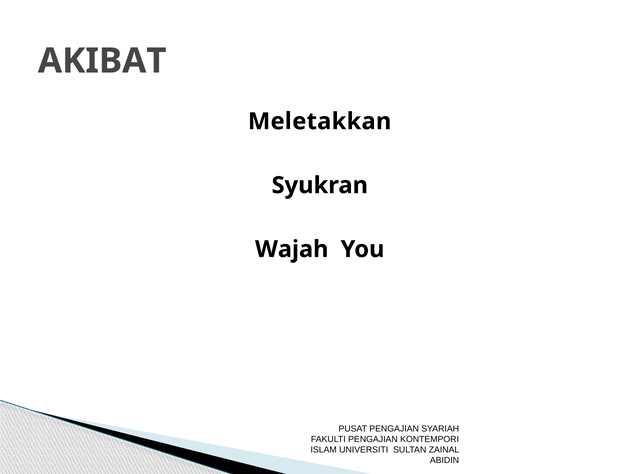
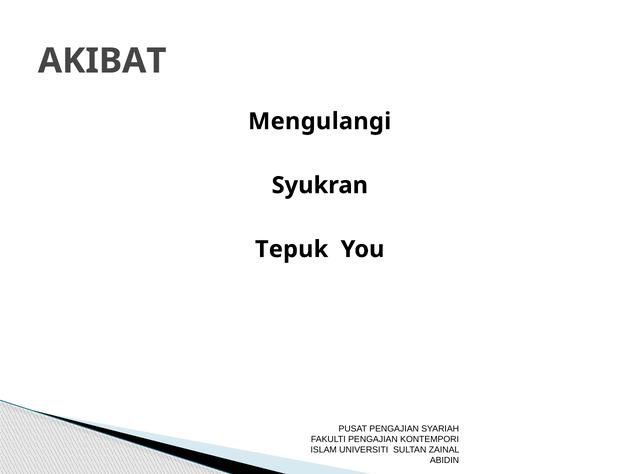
Meletakkan: Meletakkan -> Mengulangi
Wajah: Wajah -> Tepuk
